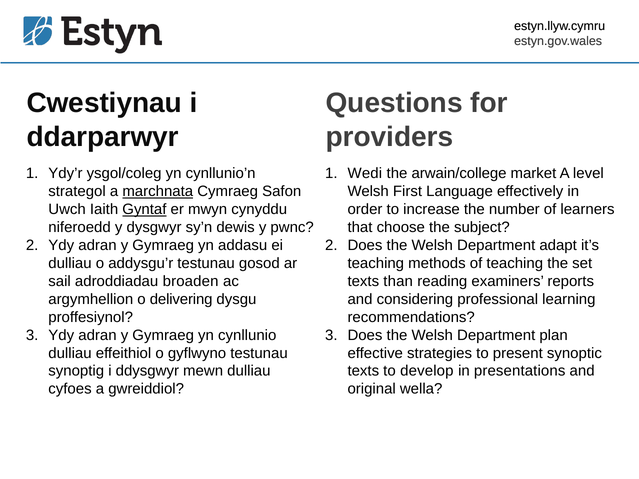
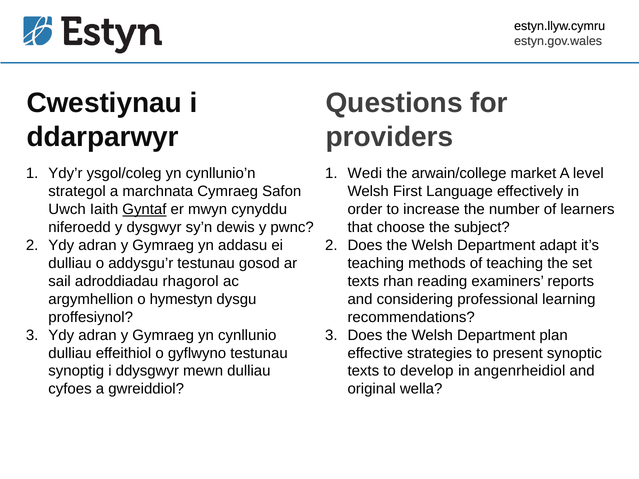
marchnata underline: present -> none
broaden: broaden -> rhagorol
than: than -> rhan
delivering: delivering -> hymestyn
presentations: presentations -> angenrheidiol
